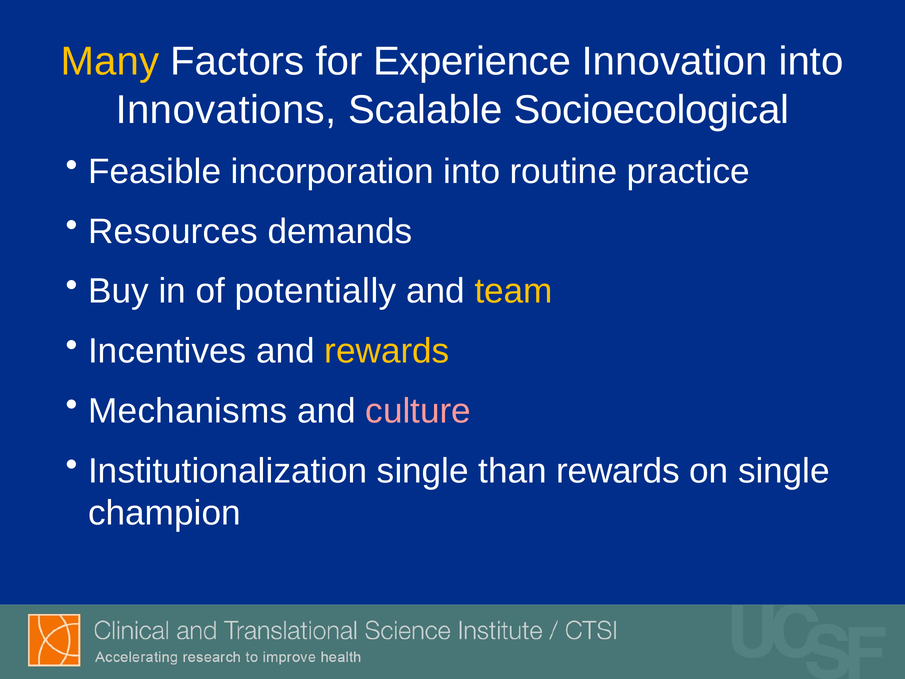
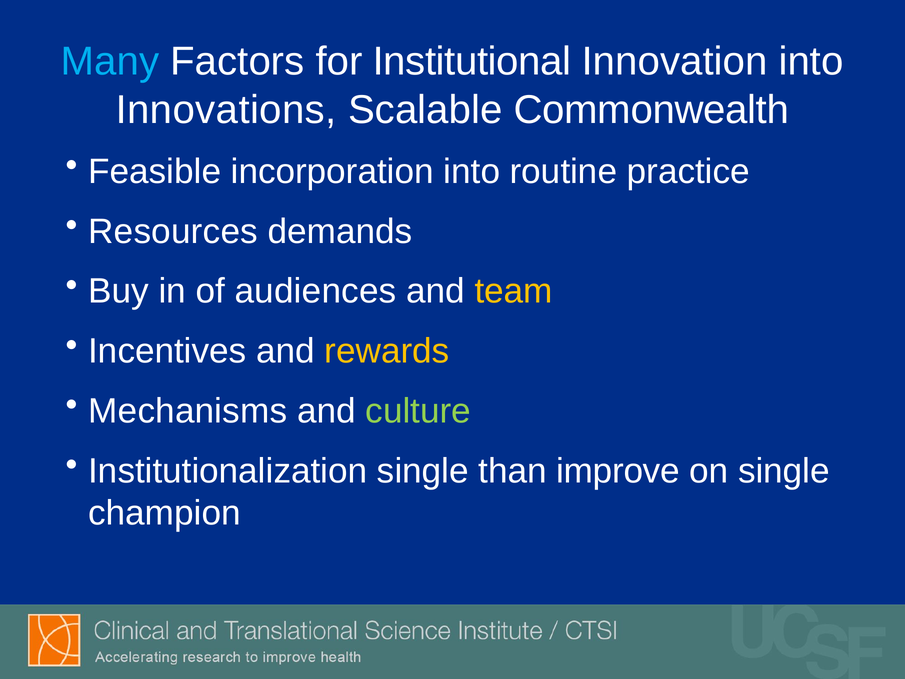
Many colour: yellow -> light blue
Experience: Experience -> Institutional
Socioecological: Socioecological -> Commonwealth
potentially: potentially -> audiences
culture colour: pink -> light green
than rewards: rewards -> improve
